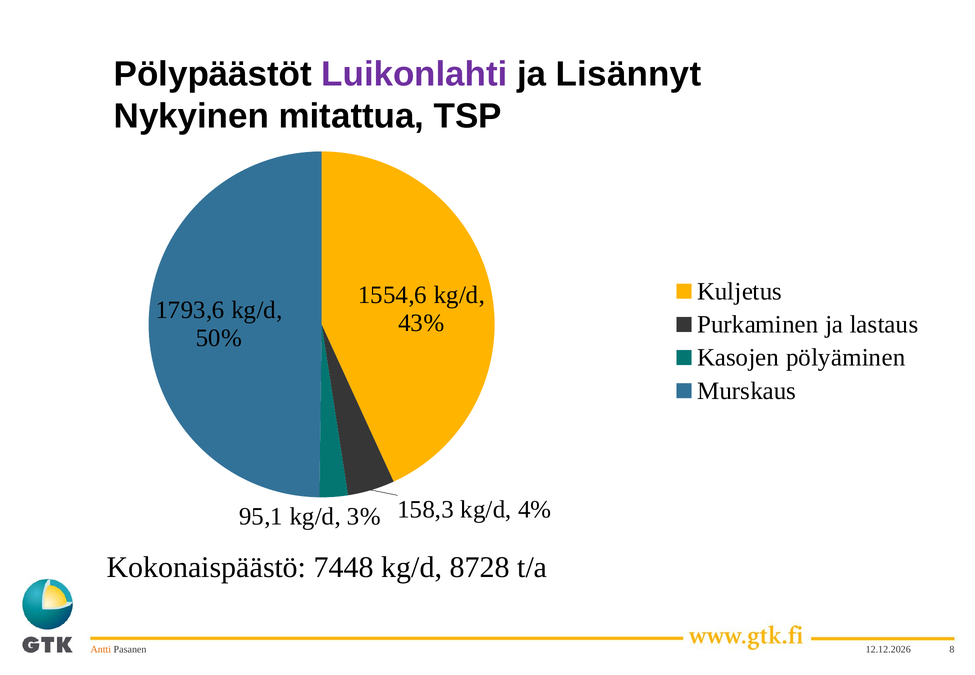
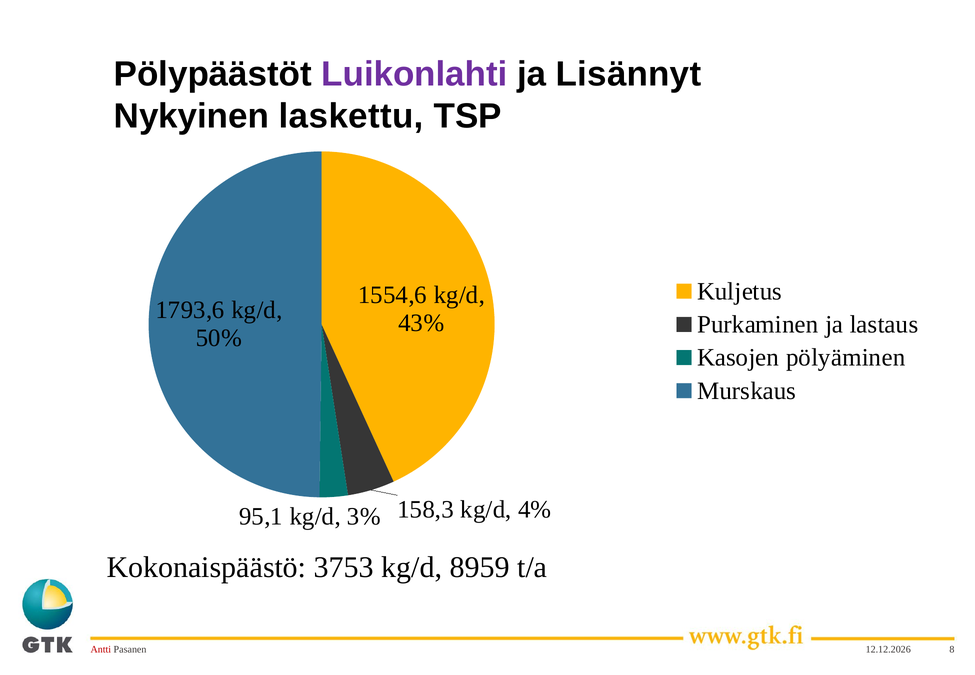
mitattua: mitattua -> laskettu
7448: 7448 -> 3753
8728: 8728 -> 8959
Antti colour: orange -> red
